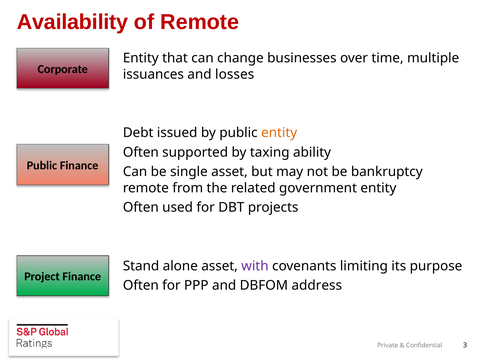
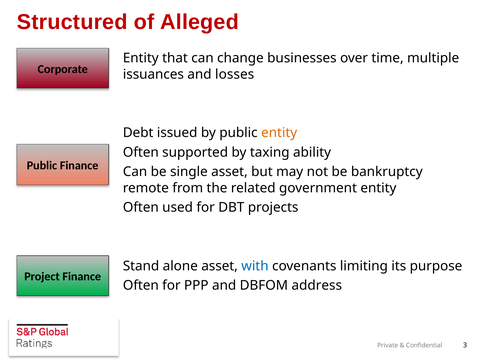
Availability: Availability -> Structured
of Remote: Remote -> Alleged
with colour: purple -> blue
